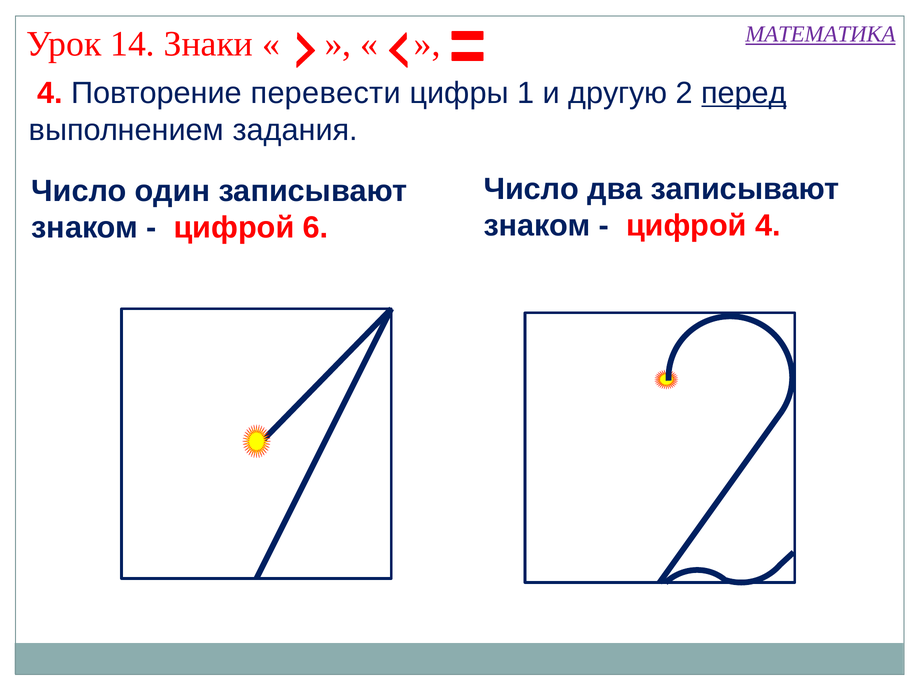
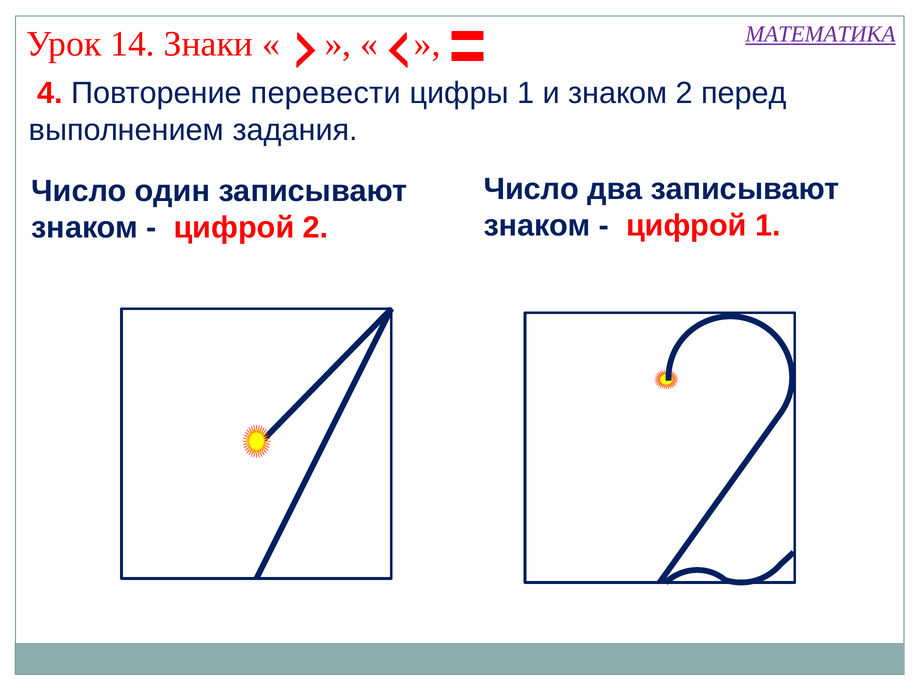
и другую: другую -> знаком
перед underline: present -> none
цифрой 4: 4 -> 1
цифрой 6: 6 -> 2
